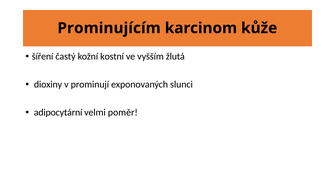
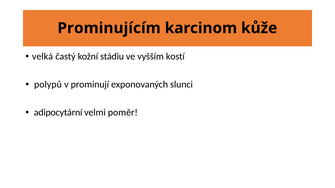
šíření: šíření -> velká
kostní: kostní -> stádiu
žlutá: žlutá -> kostí
dioxiny: dioxiny -> polypů
